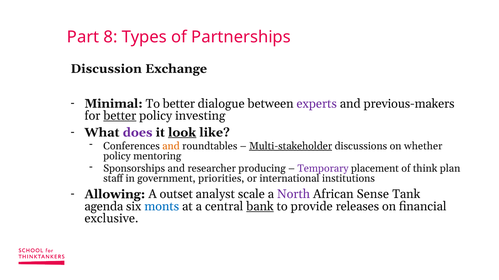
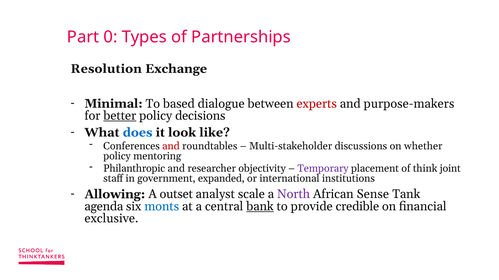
8: 8 -> 0
Discussion: Discussion -> Resolution
To better: better -> based
experts colour: purple -> red
previous-makers: previous-makers -> purpose-makers
investing: investing -> decisions
does colour: purple -> blue
look underline: present -> none
and at (171, 146) colour: orange -> red
Multi-stakeholder underline: present -> none
Sponsorships: Sponsorships -> Philanthropic
producing: producing -> objectivity
plan: plan -> joint
priorities: priorities -> expanded
releases: releases -> credible
